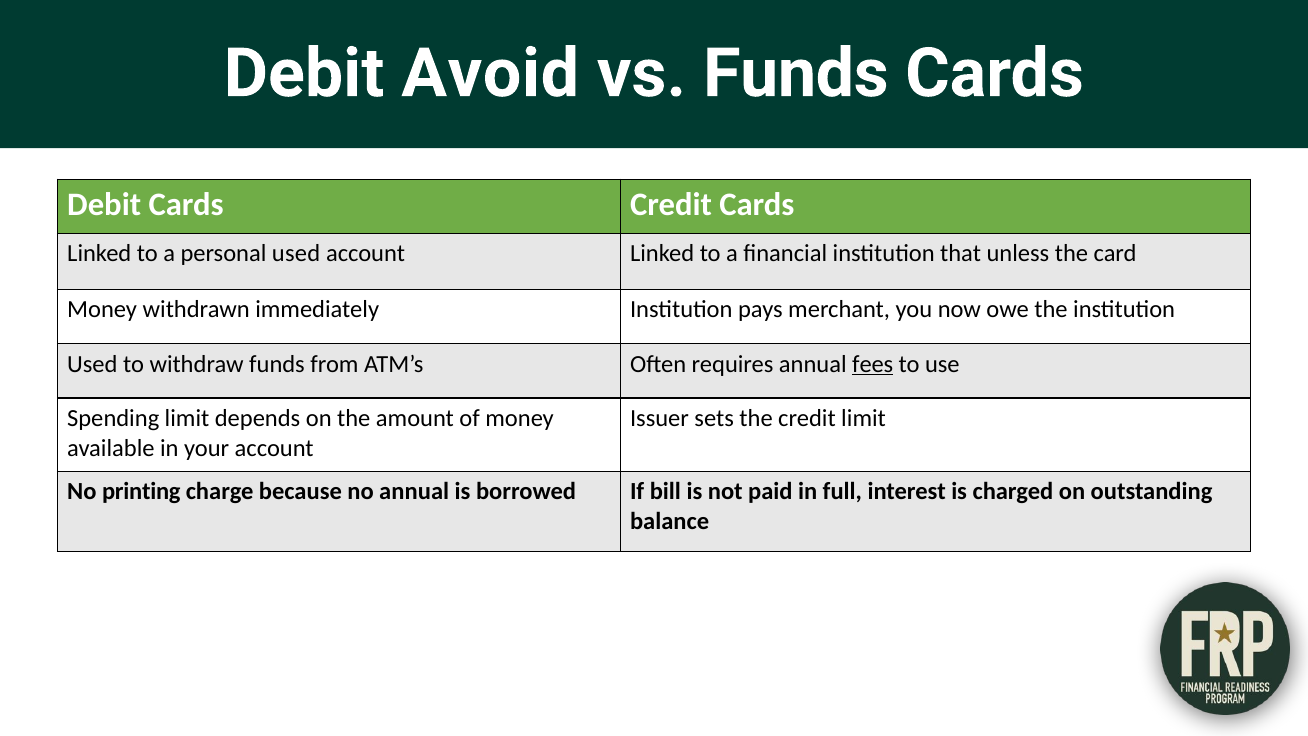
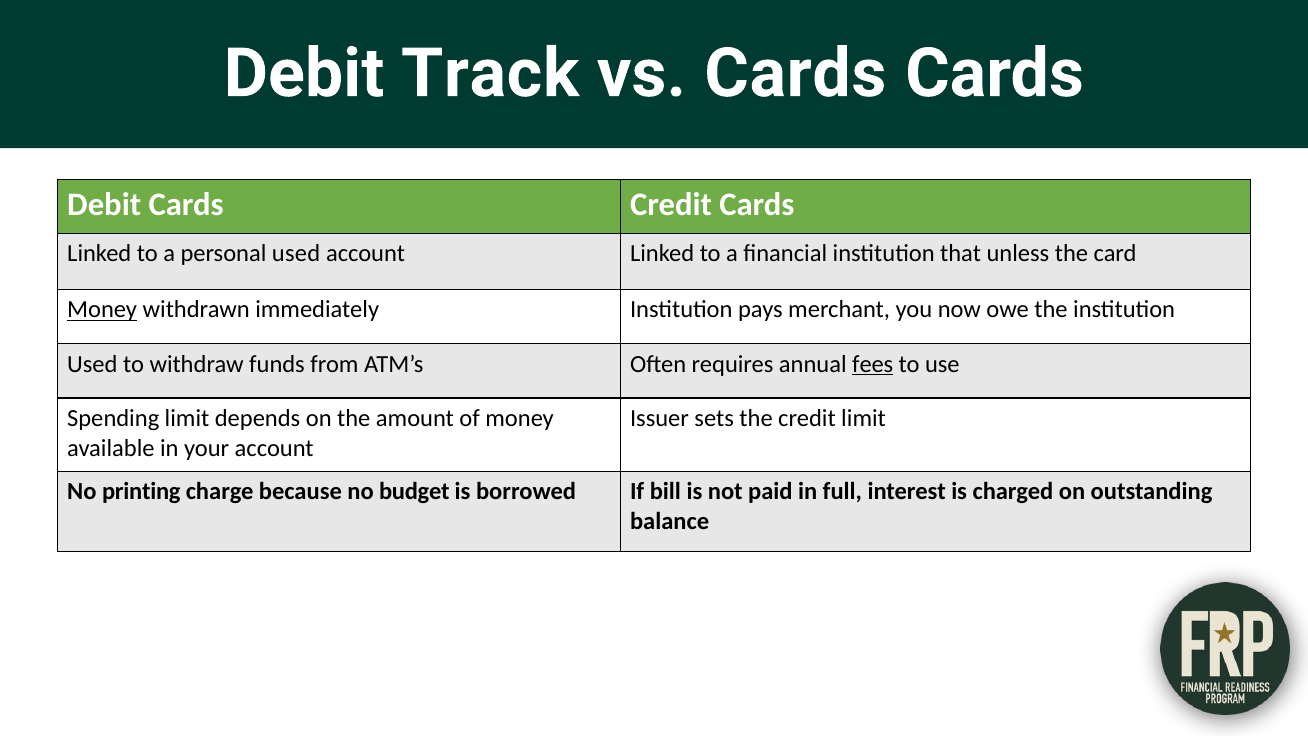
Avoid: Avoid -> Track
vs Funds: Funds -> Cards
Money at (102, 310) underline: none -> present
no annual: annual -> budget
